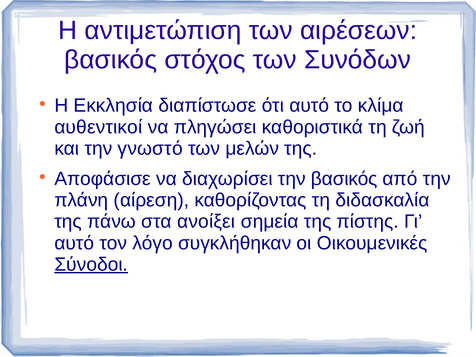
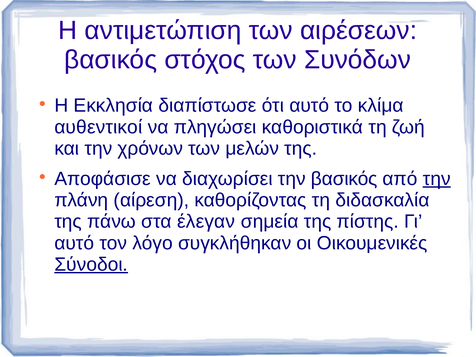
γνωστό: γνωστό -> χρόνων
την at (437, 179) underline: none -> present
ανοίξει: ανοίξει -> έλεγαν
